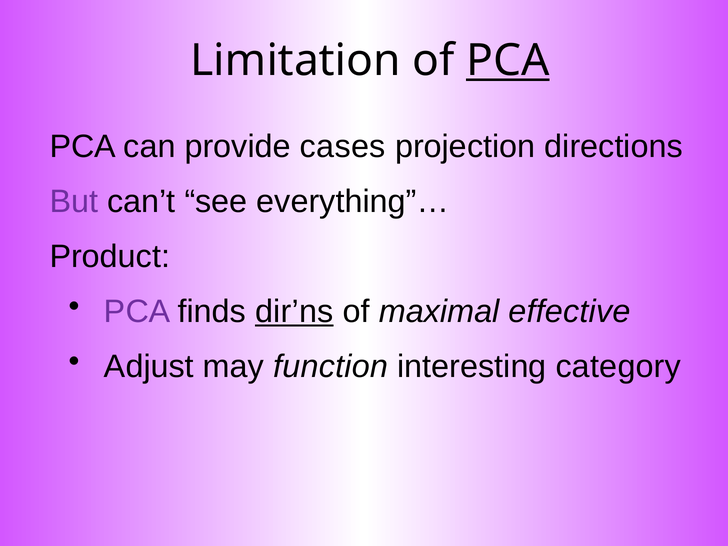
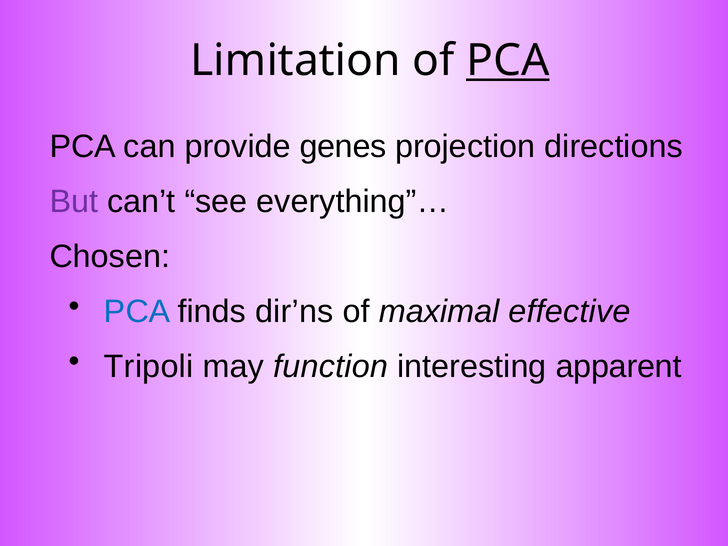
cases: cases -> genes
Product: Product -> Chosen
PCA at (137, 312) colour: purple -> blue
dir’ns underline: present -> none
Adjust: Adjust -> Tripoli
category: category -> apparent
